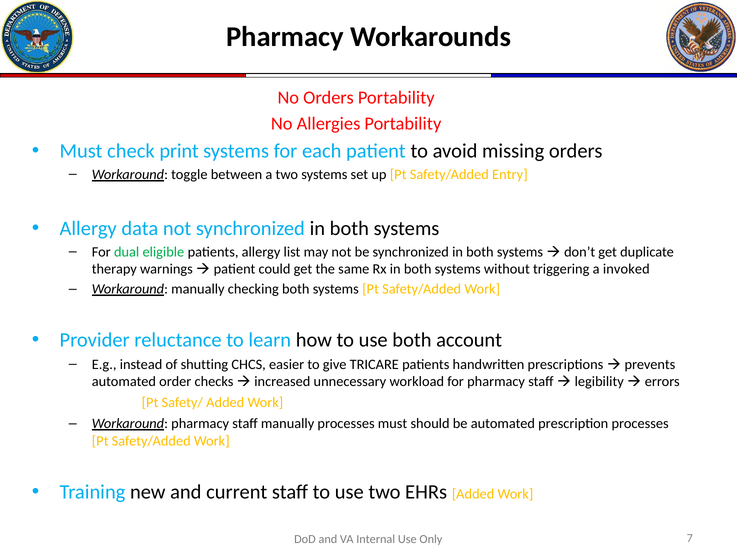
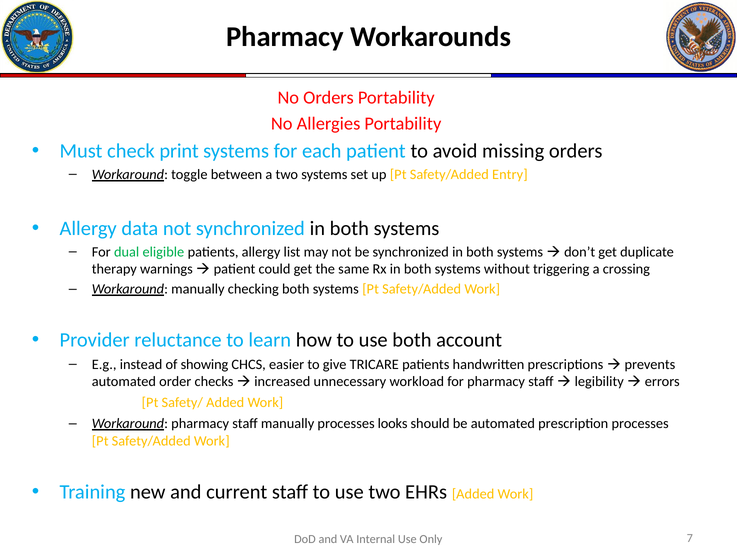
invoked: invoked -> crossing
shutting: shutting -> showing
processes must: must -> looks
